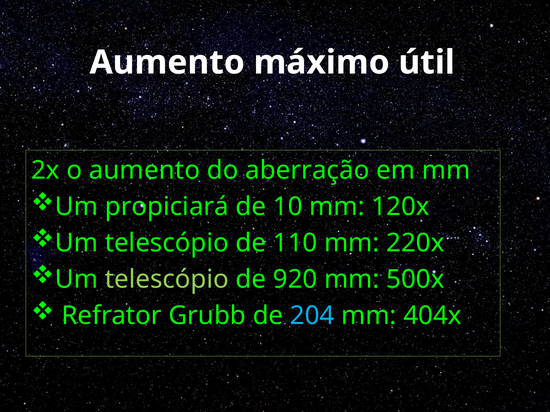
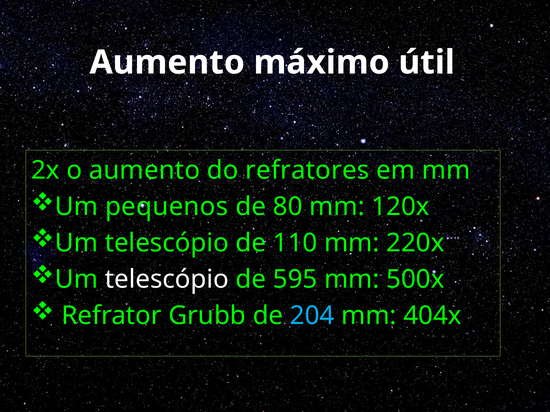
aberração: aberração -> refratores
propiciará: propiciará -> pequenos
10: 10 -> 80
telescópio at (167, 280) colour: light green -> white
920: 920 -> 595
